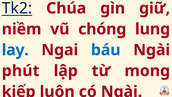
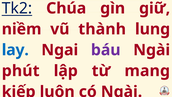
chóng: chóng -> thành
báu colour: blue -> purple
mong: mong -> mang
